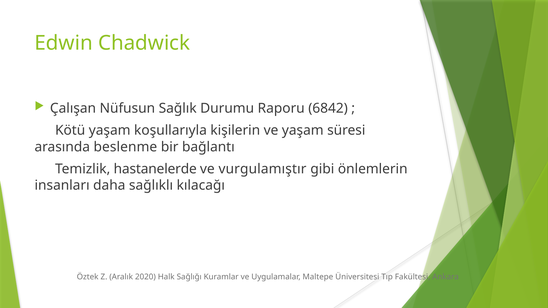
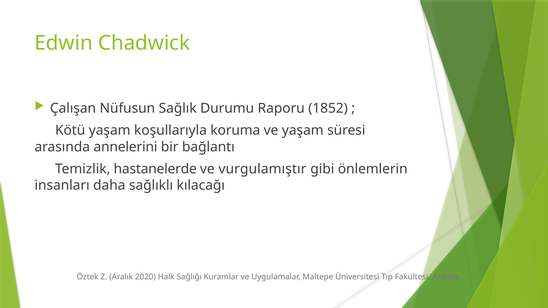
6842: 6842 -> 1852
kişilerin: kişilerin -> koruma
beslenme: beslenme -> annelerini
